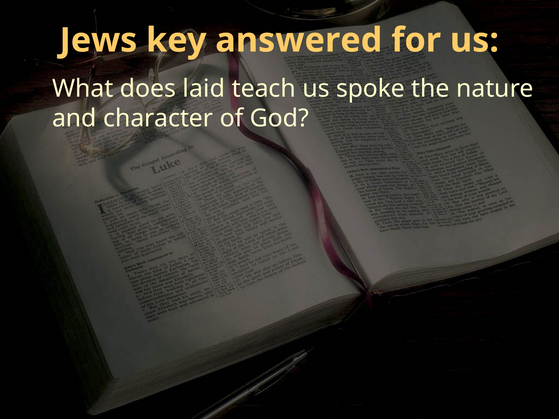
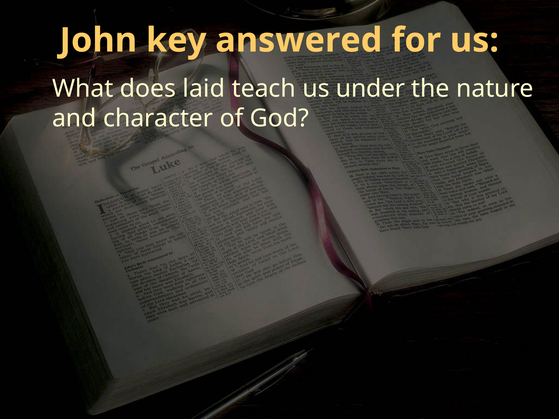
Jews: Jews -> John
spoke: spoke -> under
